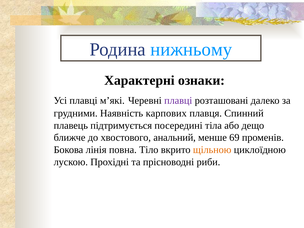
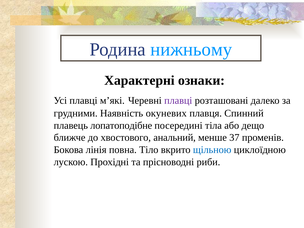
карпових: карпових -> окуневих
підтримується: підтримується -> лопатоподібне
69: 69 -> 37
щільною colour: orange -> blue
